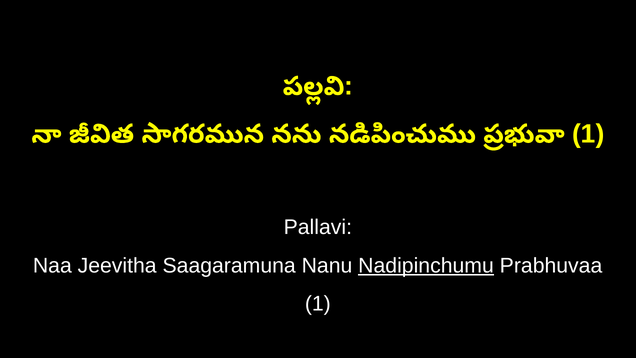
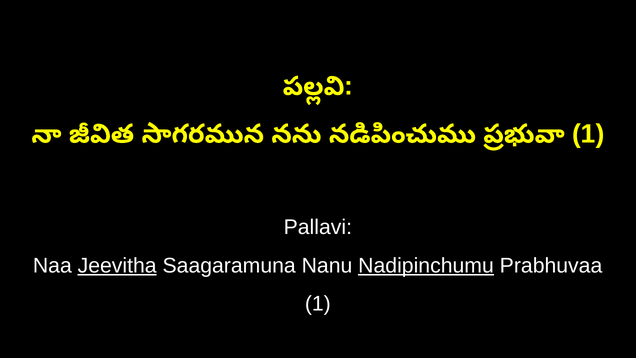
Jeevitha underline: none -> present
